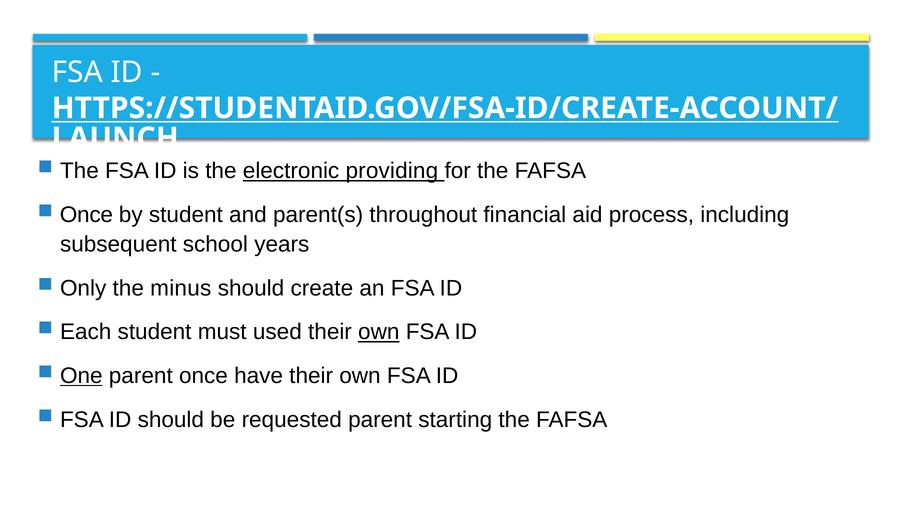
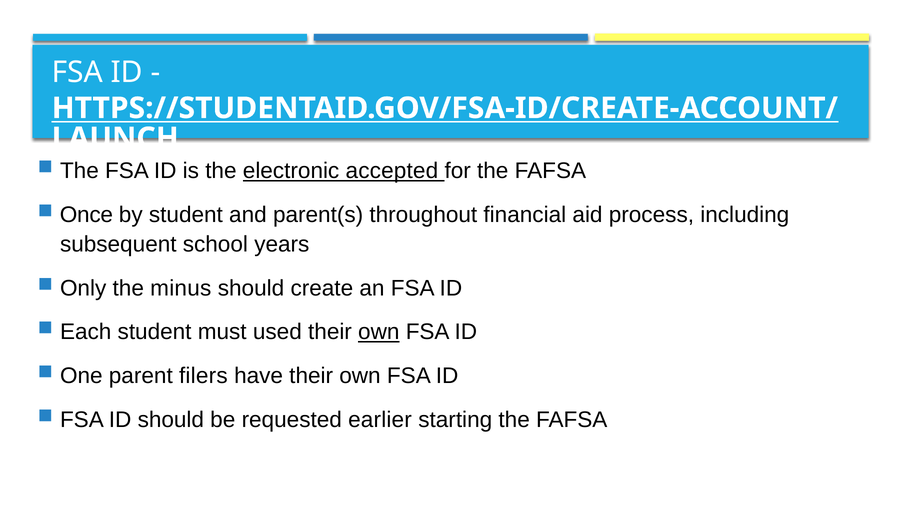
providing: providing -> accepted
One underline: present -> none
parent once: once -> filers
requested parent: parent -> earlier
